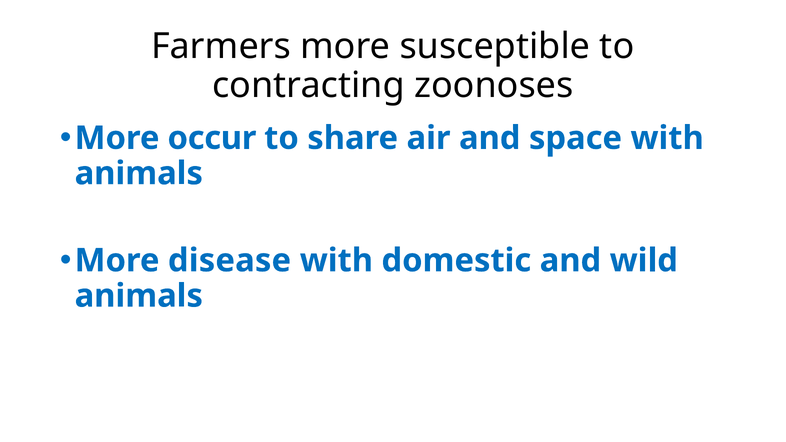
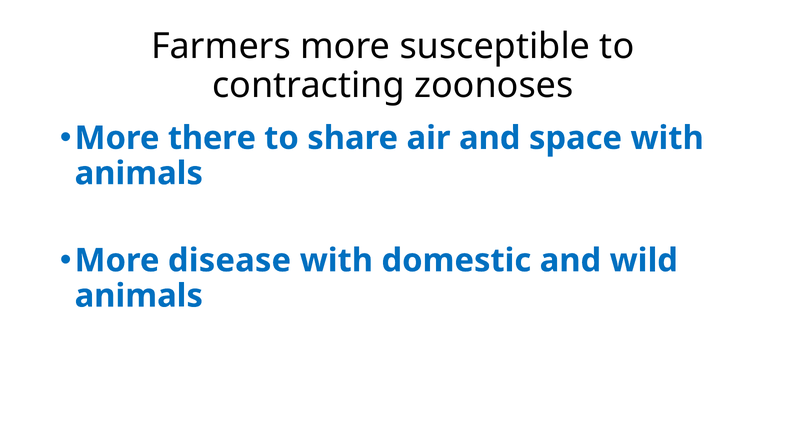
occur: occur -> there
